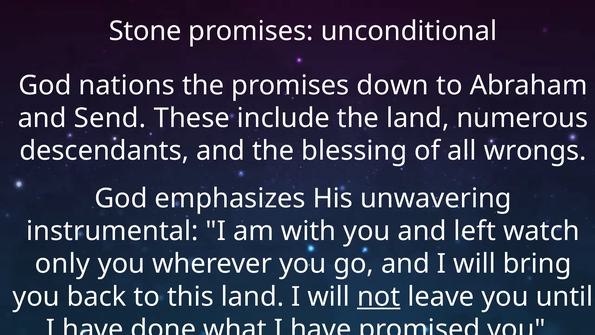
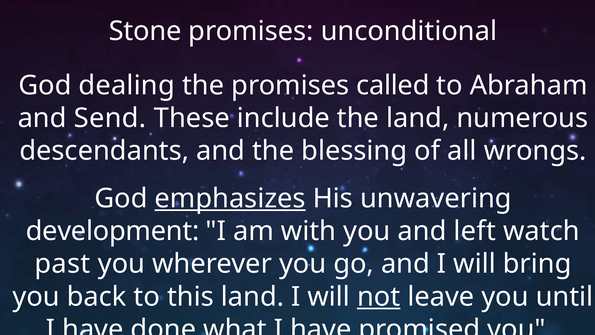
nations: nations -> dealing
down: down -> called
emphasizes underline: none -> present
instrumental: instrumental -> development
only: only -> past
